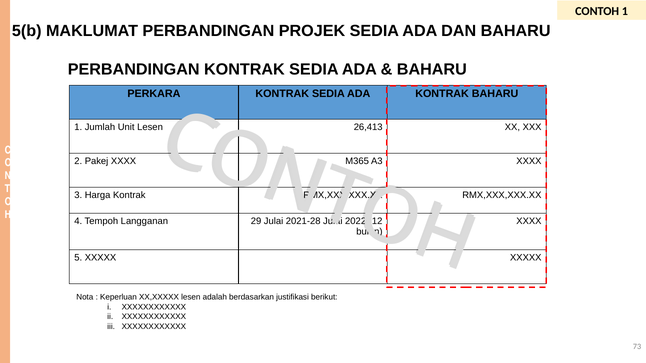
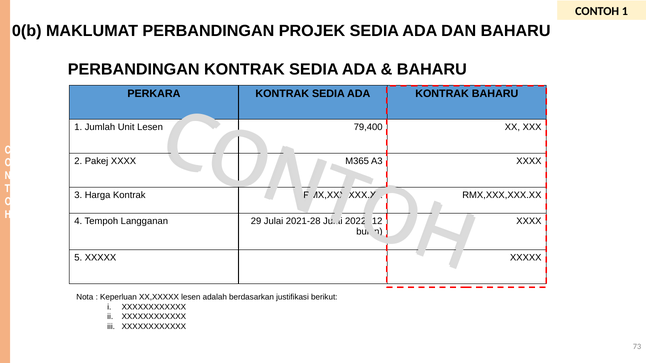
5(b: 5(b -> 0(b
26,413: 26,413 -> 79,400
